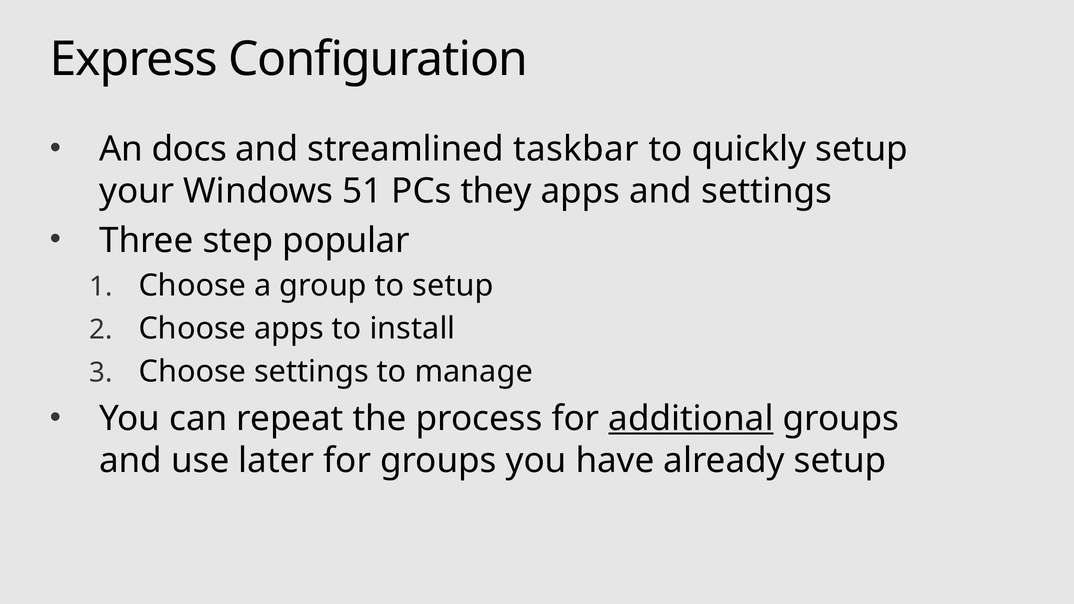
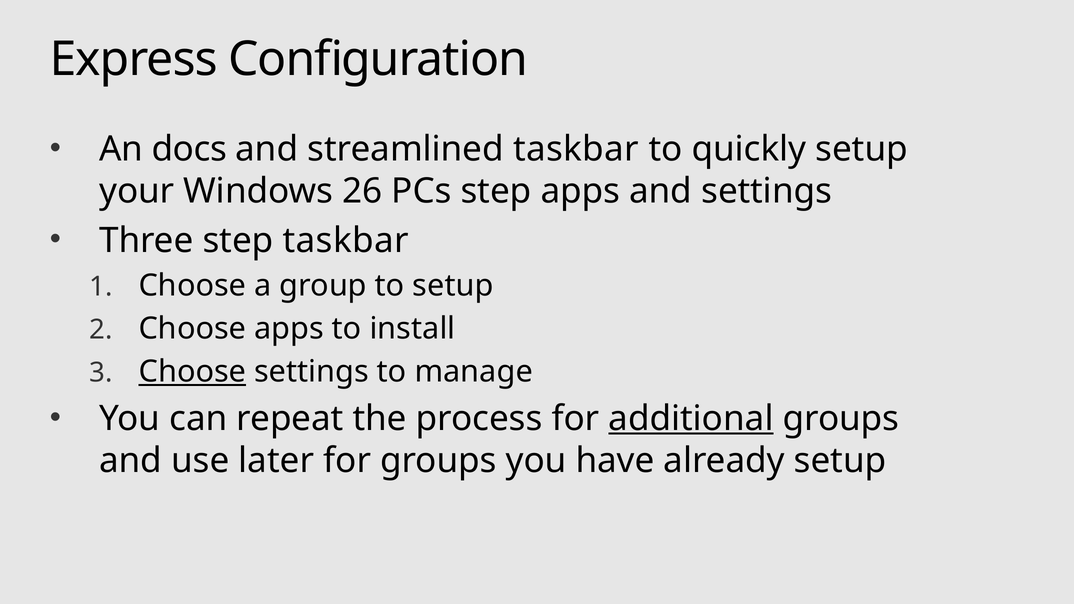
51: 51 -> 26
PCs they: they -> step
step popular: popular -> taskbar
Choose at (192, 372) underline: none -> present
